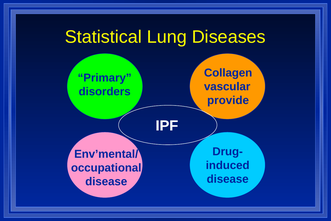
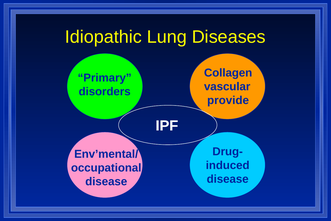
Statistical: Statistical -> Idiopathic
